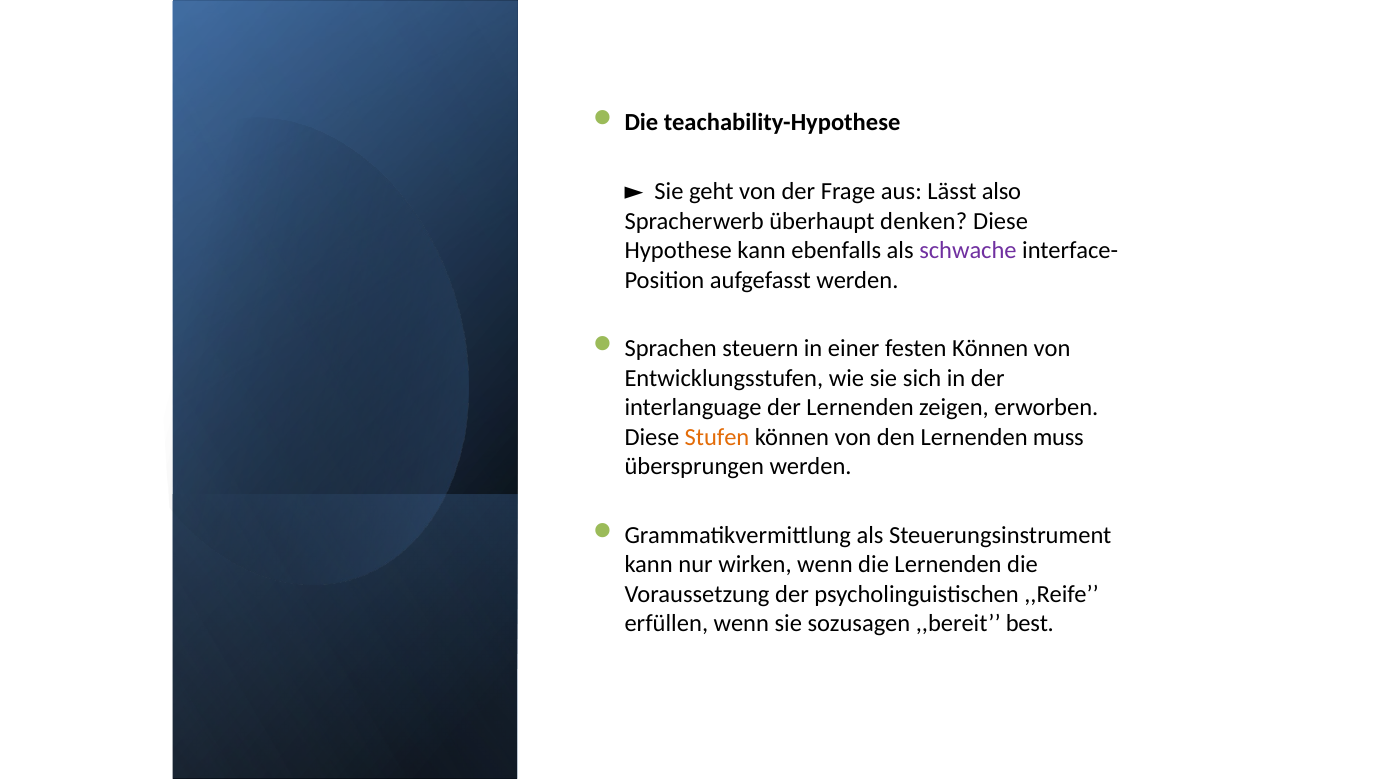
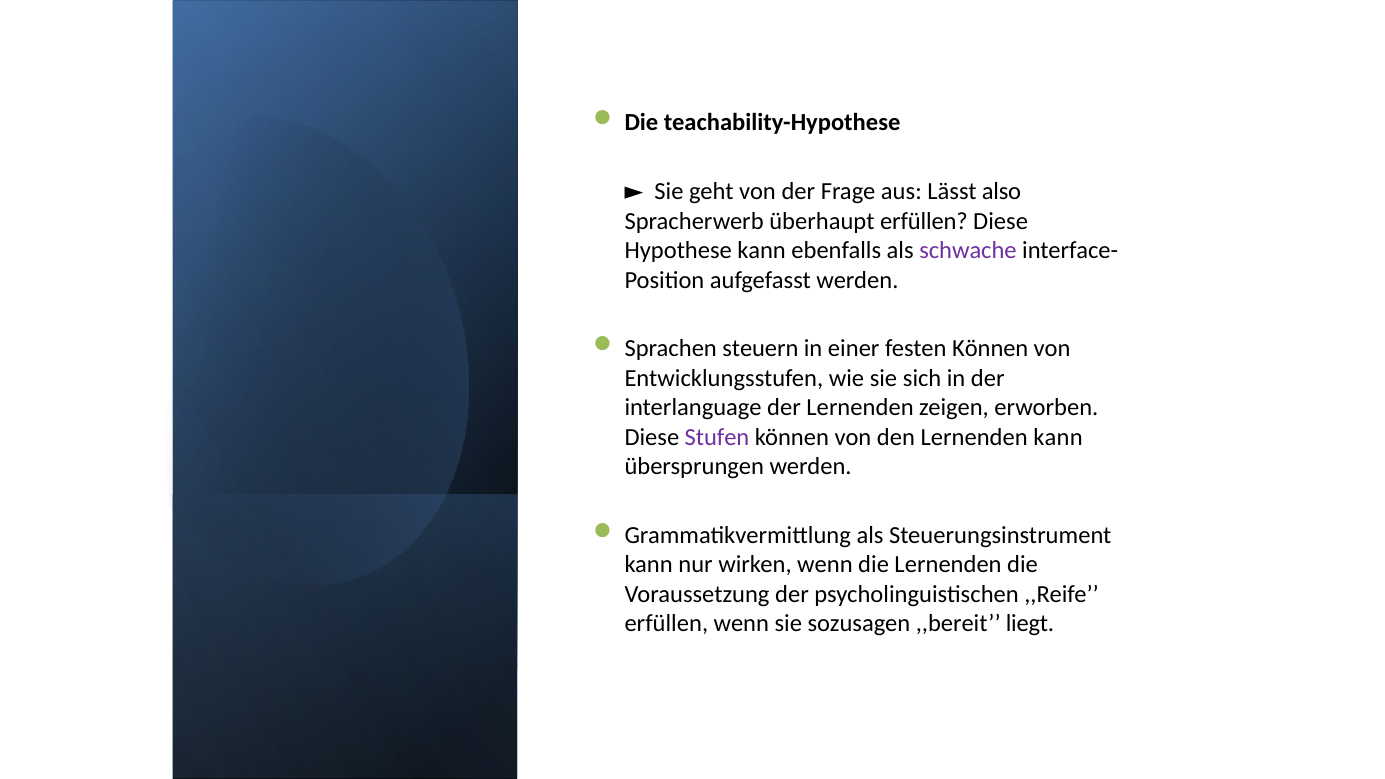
überhaupt denken: denken -> erfüllen
Stufen colour: orange -> purple
Lernenden muss: muss -> kann
best: best -> liegt
